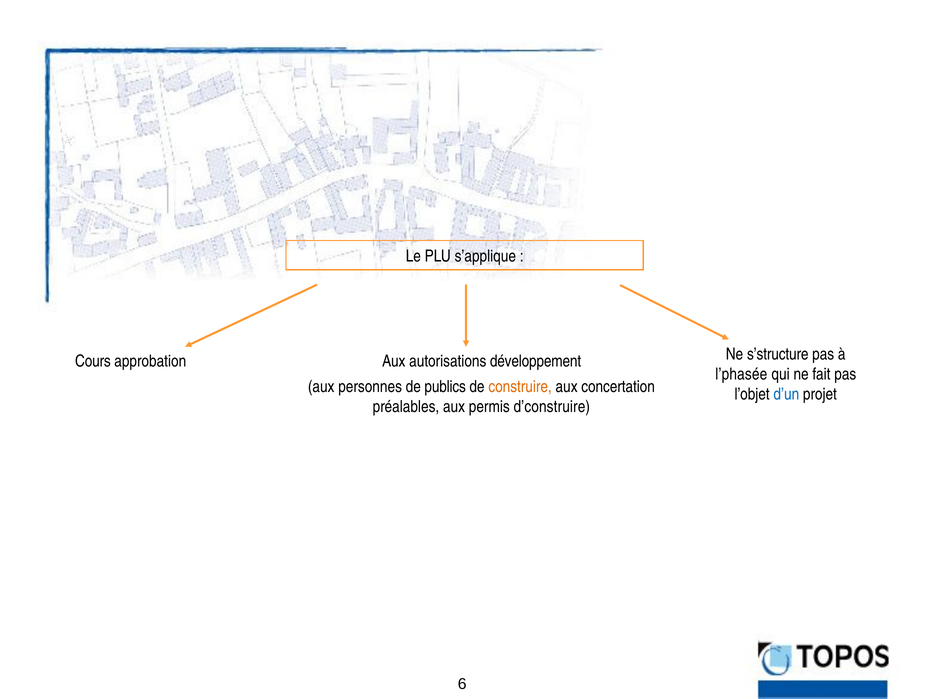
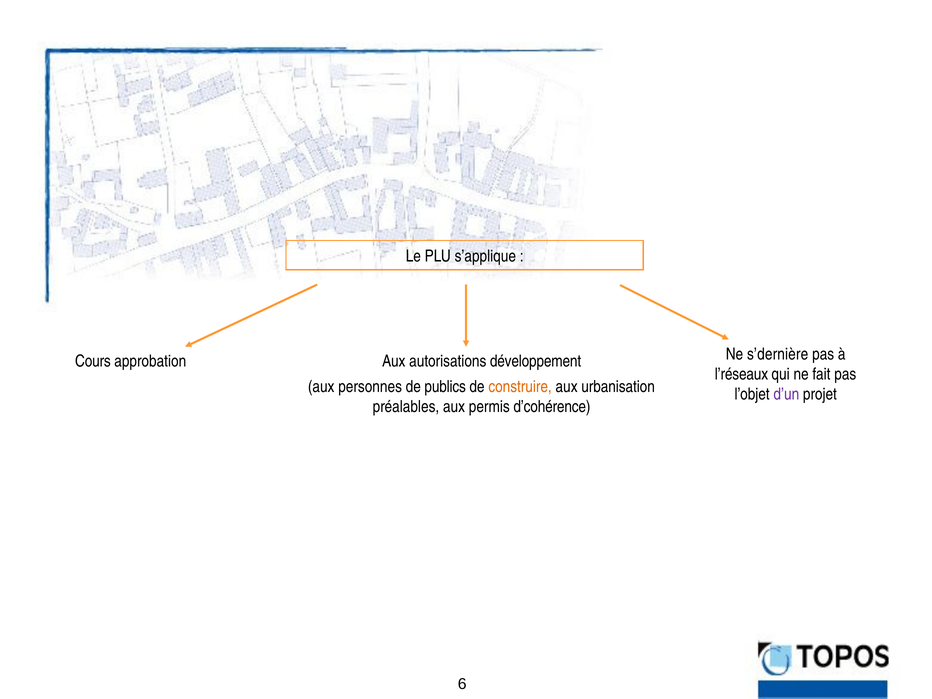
s’structure: s’structure -> s’dernière
l’phasée: l’phasée -> l’réseaux
concertation: concertation -> urbanisation
d’un colour: blue -> purple
d’construire: d’construire -> d’cohérence
